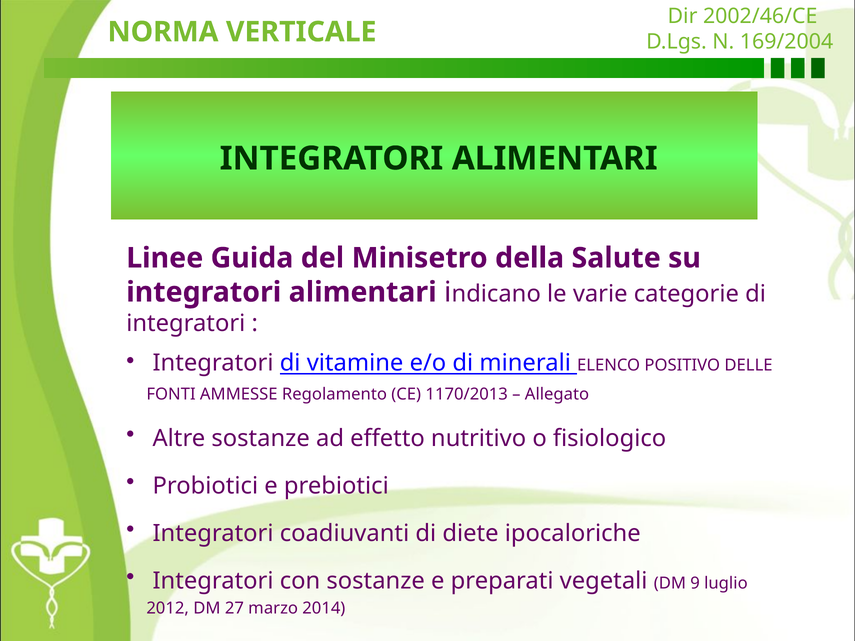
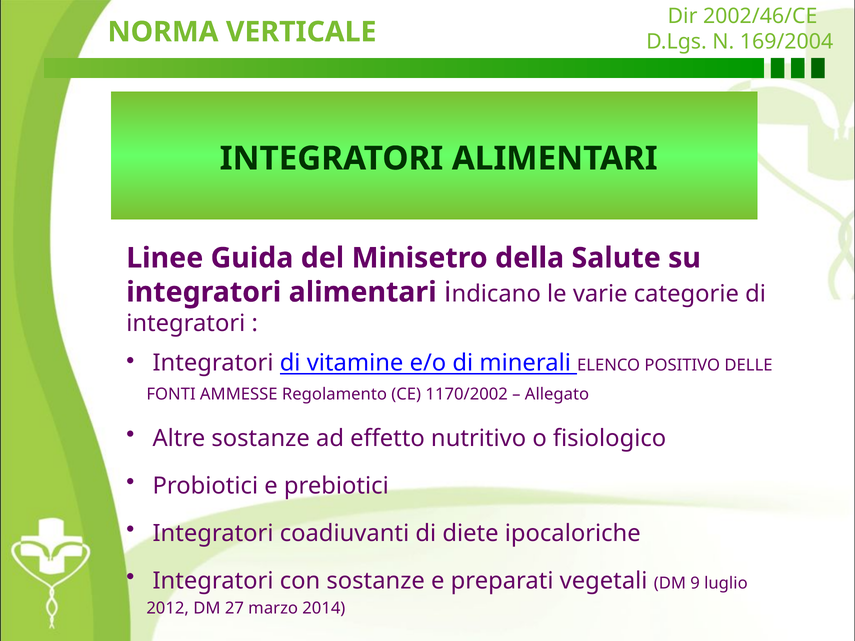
1170/2013: 1170/2013 -> 1170/2002
